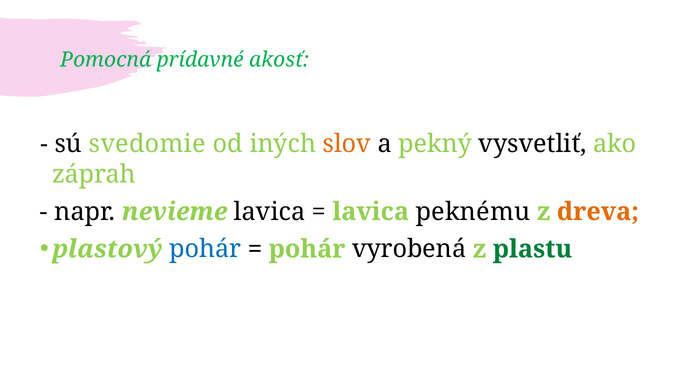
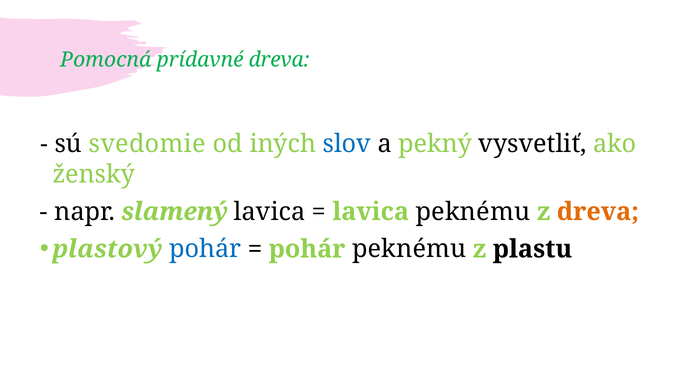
prídavné akosť: akosť -> dreva
slov colour: orange -> blue
záprah: záprah -> ženský
nevieme: nevieme -> slamený
pohár vyrobená: vyrobená -> peknému
plastu colour: green -> black
